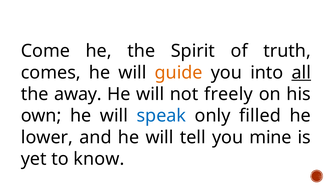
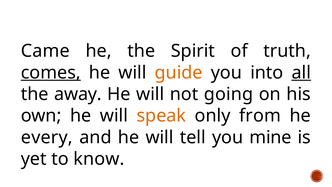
Come: Come -> Came
comes underline: none -> present
freely: freely -> going
speak colour: blue -> orange
filled: filled -> from
lower: lower -> every
